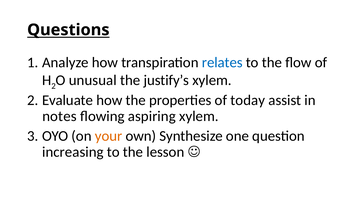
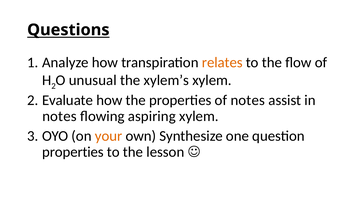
relates colour: blue -> orange
justify’s: justify’s -> xylem’s
of today: today -> notes
increasing at (73, 152): increasing -> properties
